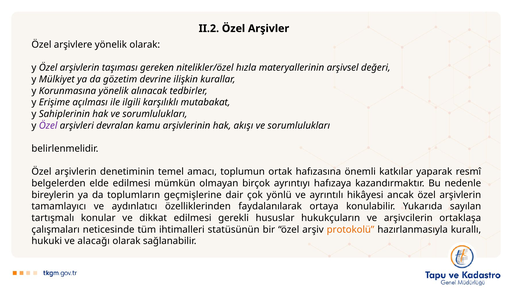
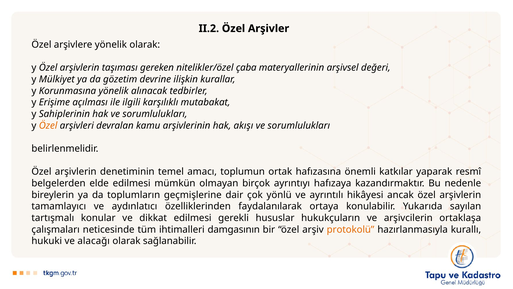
hızla: hızla -> çaba
Özel at (48, 125) colour: purple -> orange
statüsünün: statüsünün -> damgasının
